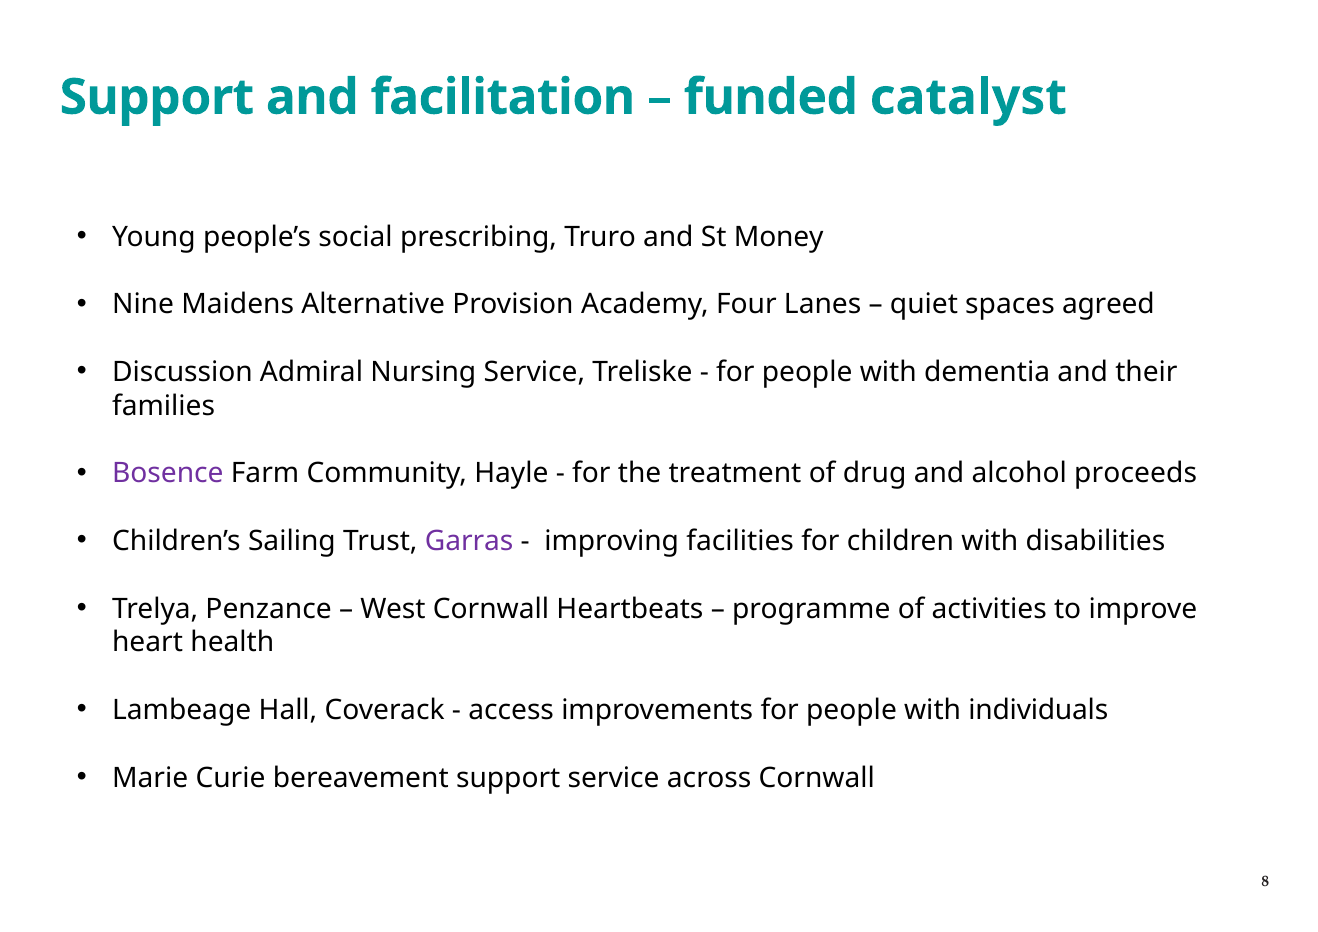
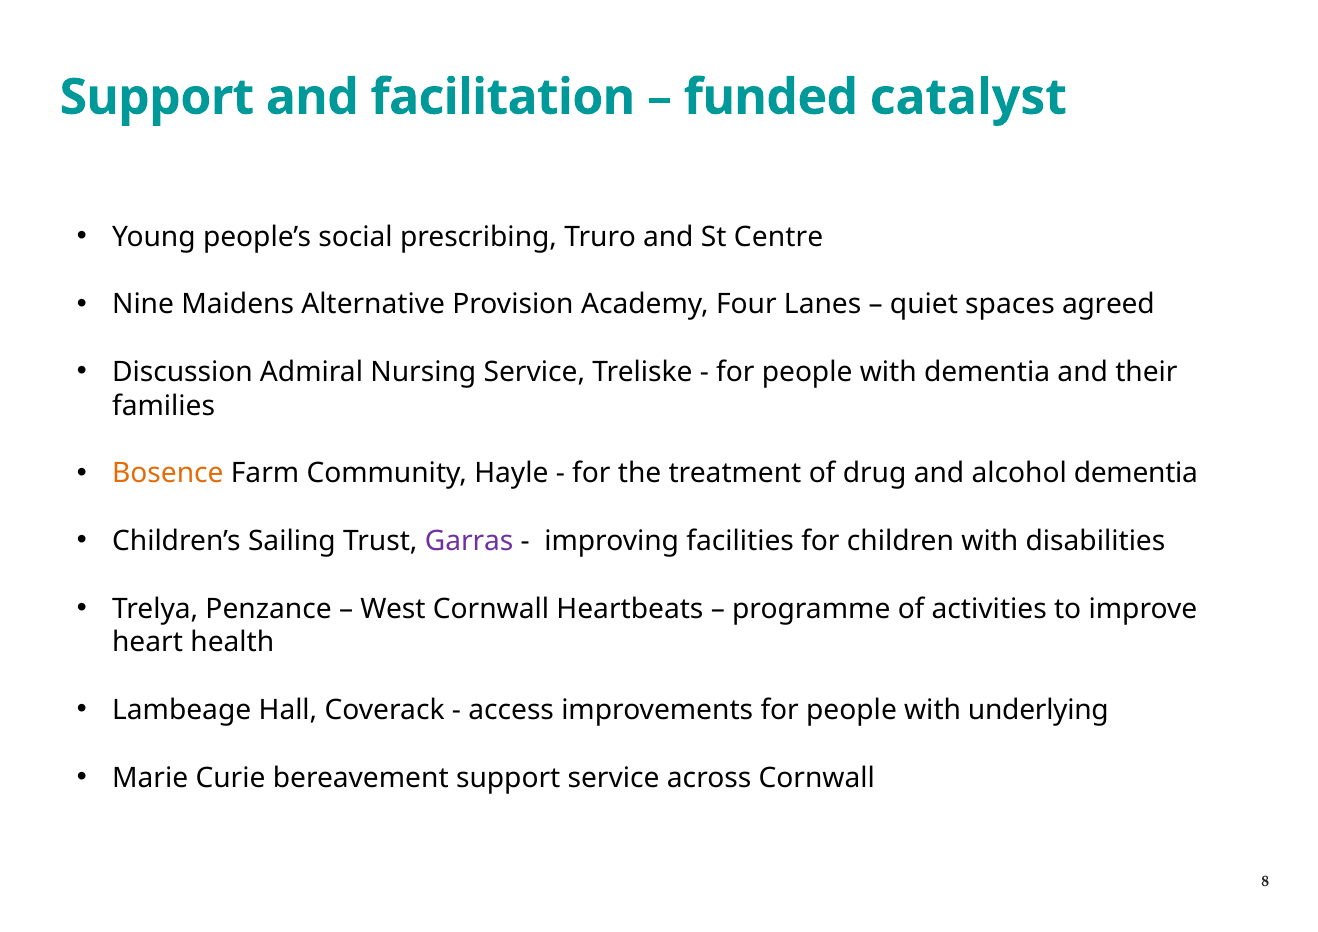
Money: Money -> Centre
Bosence colour: purple -> orange
alcohol proceeds: proceeds -> dementia
individuals: individuals -> underlying
